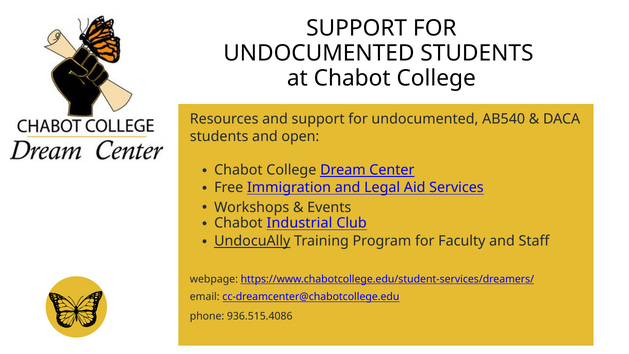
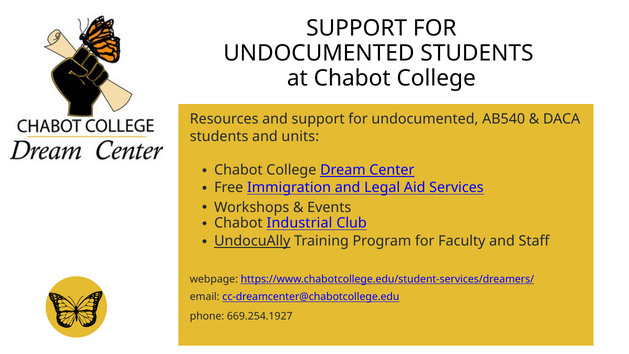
open: open -> units
936.515.4086: 936.515.4086 -> 669.254.1927
